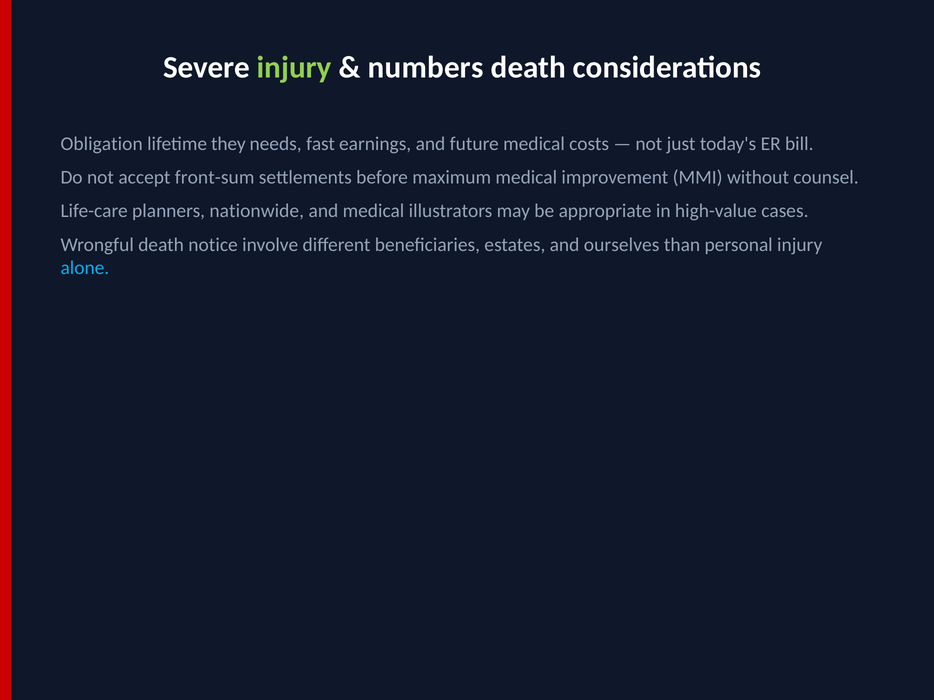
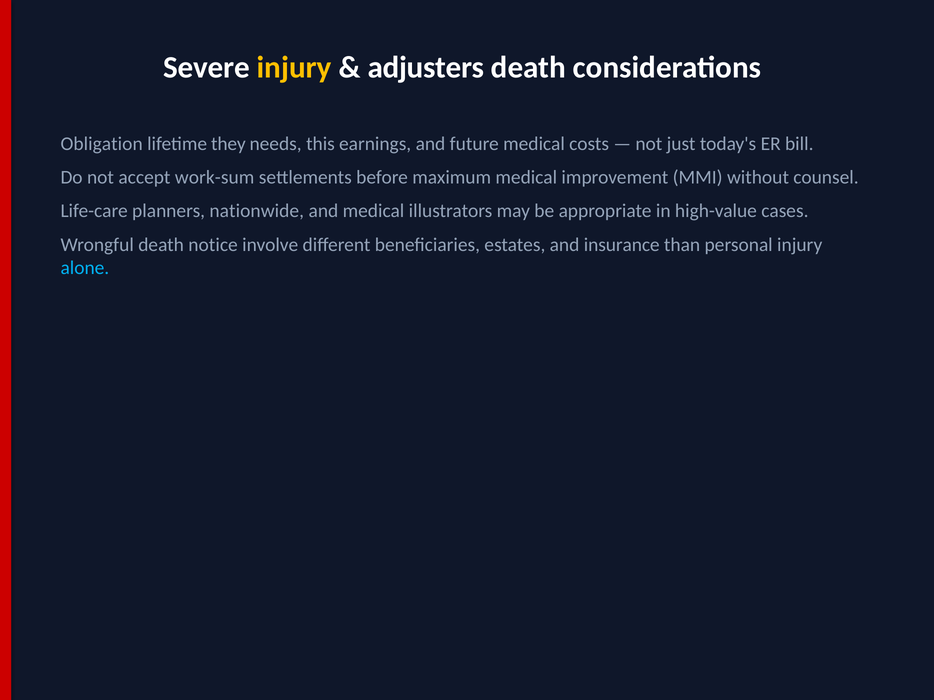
injury at (294, 67) colour: light green -> yellow
numbers: numbers -> adjusters
fast: fast -> this
front-sum: front-sum -> work-sum
ourselves: ourselves -> insurance
